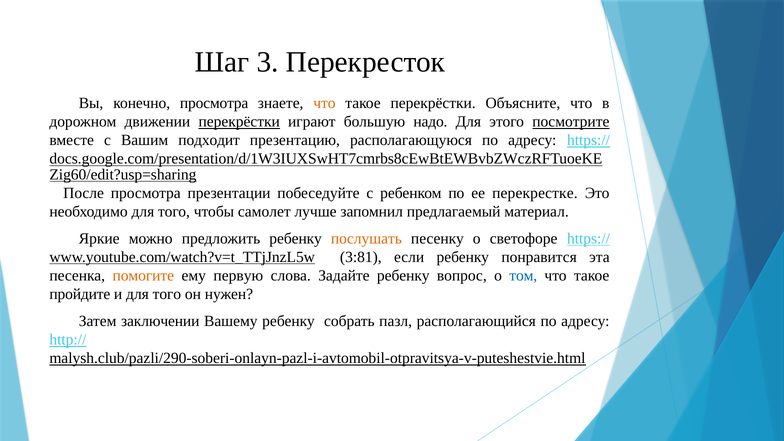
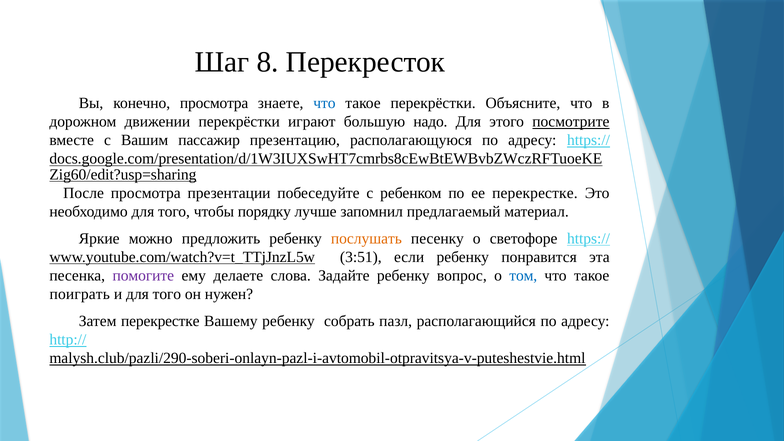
3: 3 -> 8
что at (324, 103) colour: orange -> blue
перекрёстки at (239, 122) underline: present -> none
подходит: подходит -> пассажир
самолет: самолет -> порядку
3:81: 3:81 -> 3:51
помогите colour: orange -> purple
первую: первую -> делаете
пройдите: пройдите -> поиграть
Затем заключении: заключении -> перекрестке
